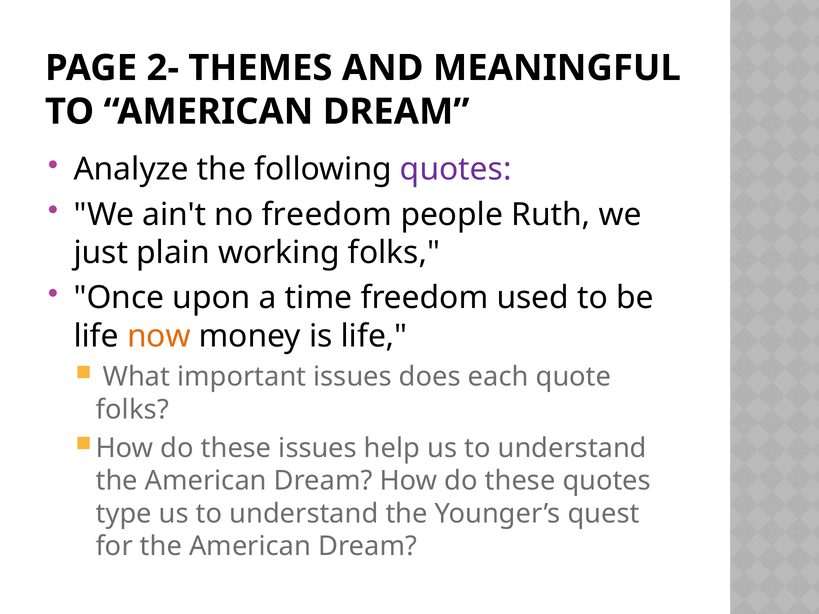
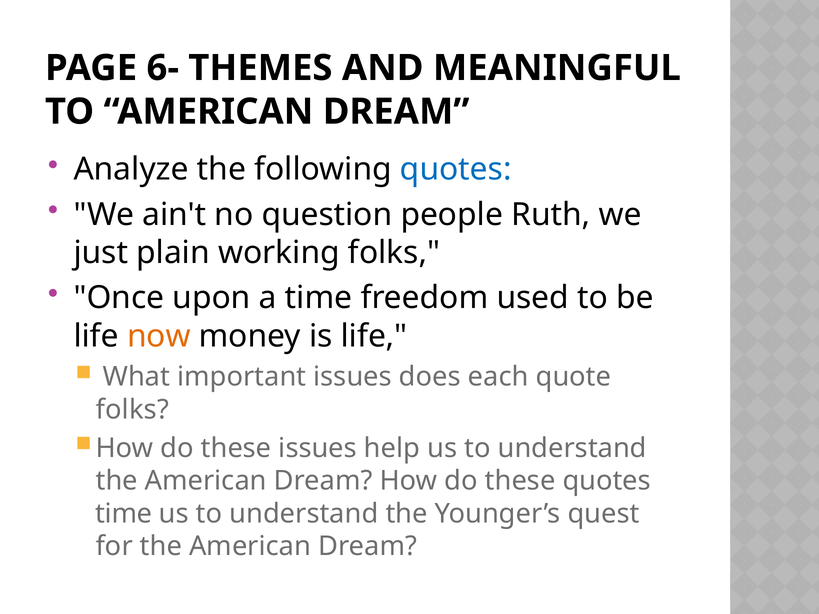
2-: 2- -> 6-
quotes at (456, 170) colour: purple -> blue
no freedom: freedom -> question
type at (124, 514): type -> time
